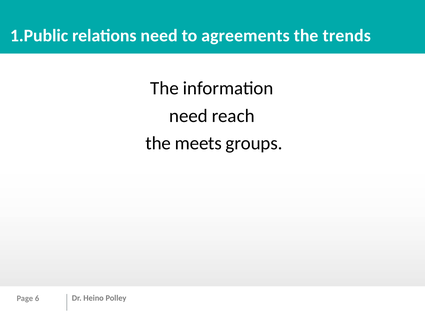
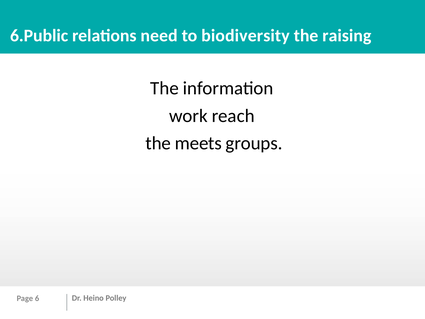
1.Public: 1.Public -> 6.Public
agreements: agreements -> biodiversity
trends: trends -> raising
need at (188, 116): need -> work
